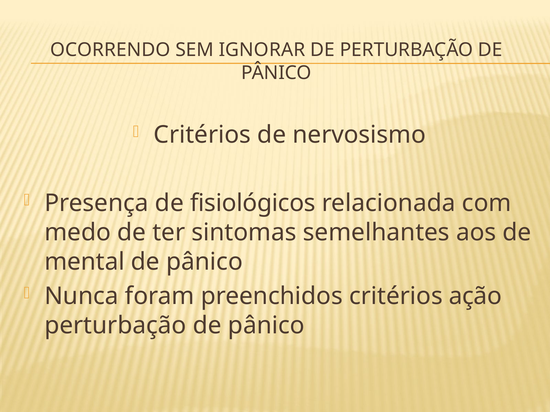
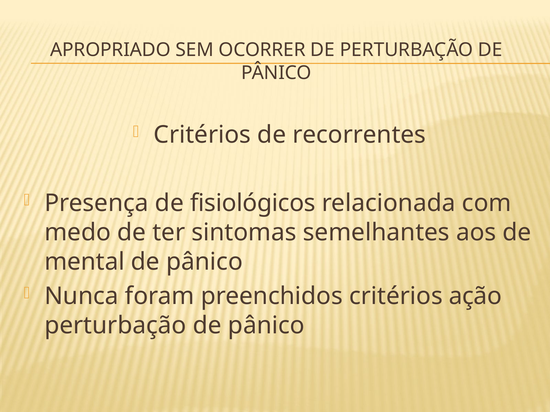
OCORRENDO: OCORRENDO -> APROPRIADO
IGNORAR: IGNORAR -> OCORRER
nervosismo: nervosismo -> recorrentes
